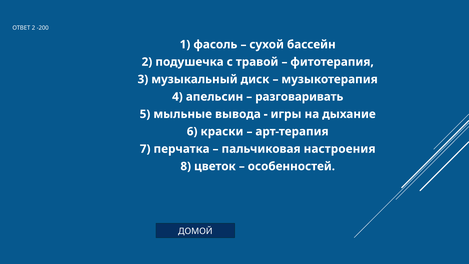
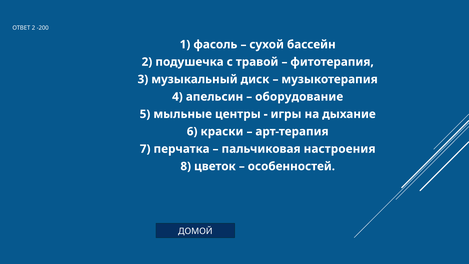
разговаривать: разговаривать -> оборудование
вывода: вывода -> центры
